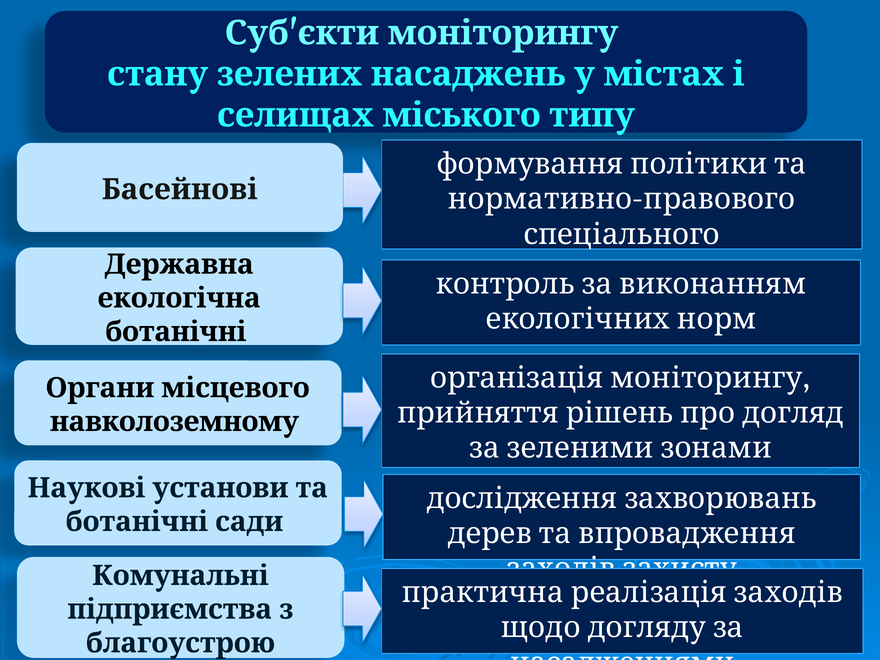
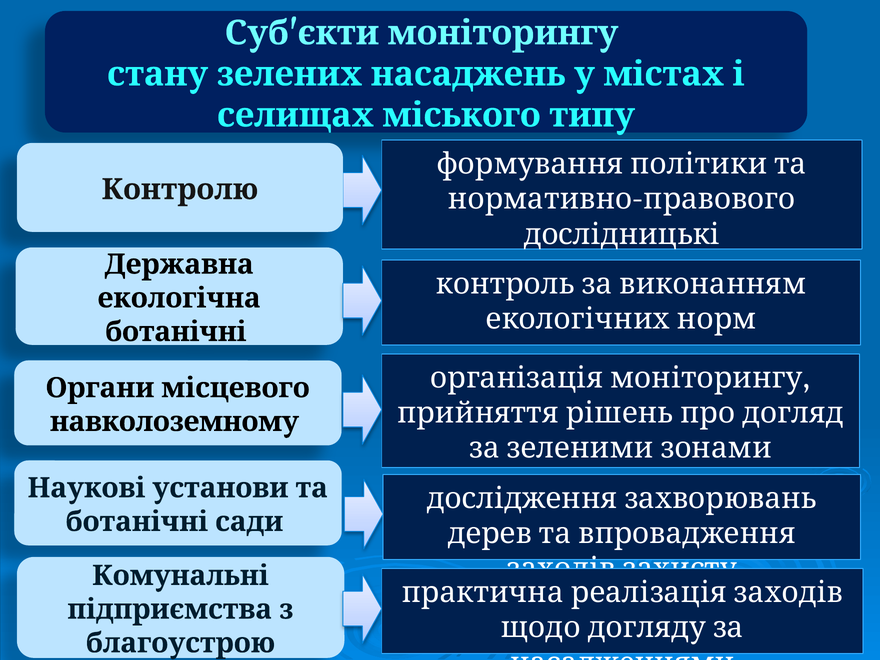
Басейнові: Басейнові -> Контролю
спеціального: спеціального -> дослідницькі
